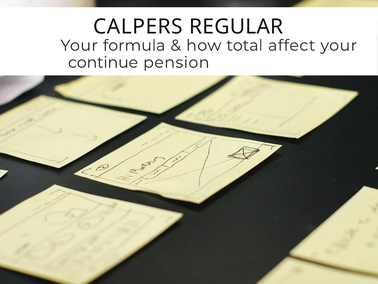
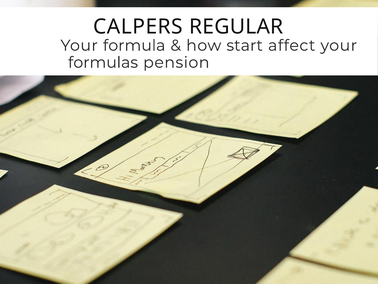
total: total -> start
continue: continue -> formulas
